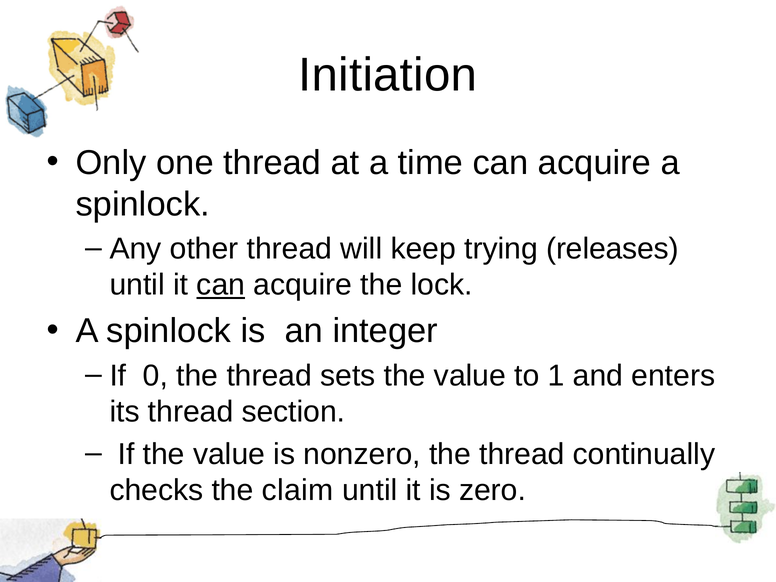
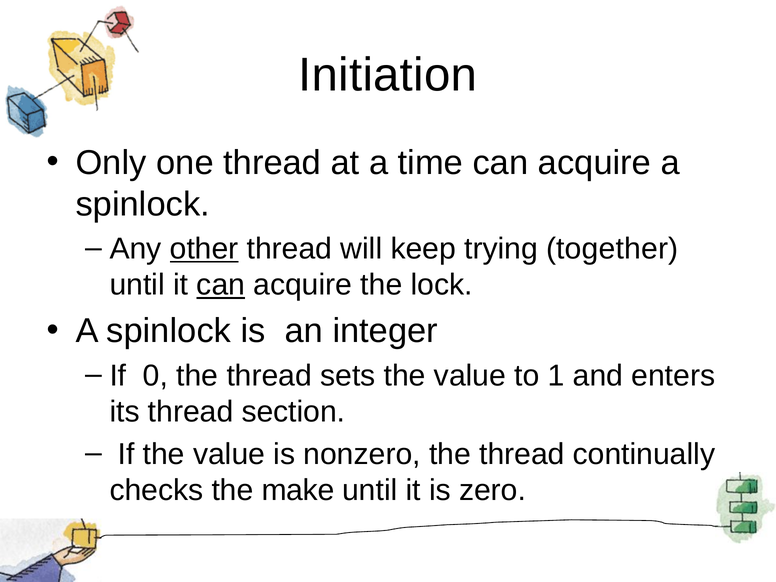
other underline: none -> present
releases: releases -> together
claim: claim -> make
